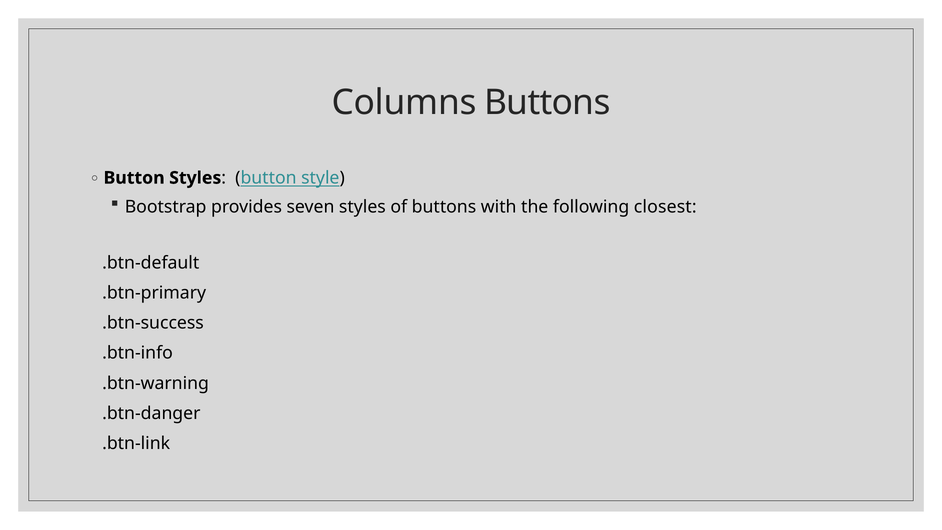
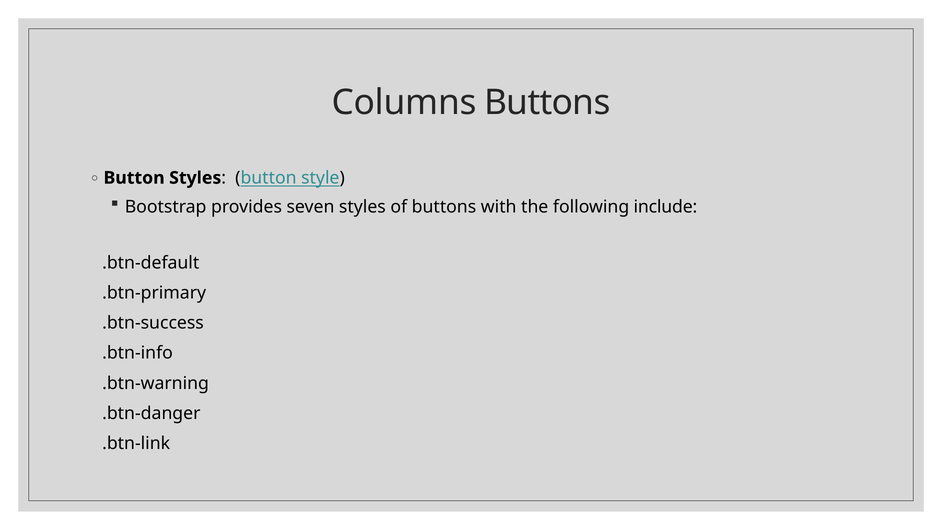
closest: closest -> include
